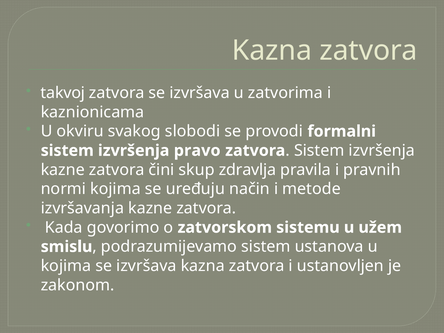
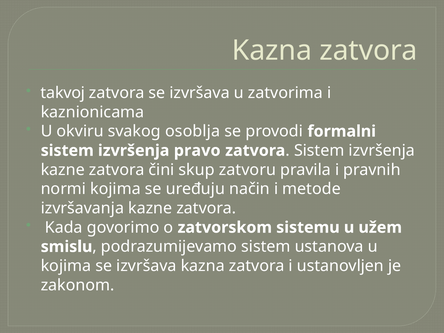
slobodi: slobodi -> osoblja
zdravlja: zdravlja -> zatvoru
